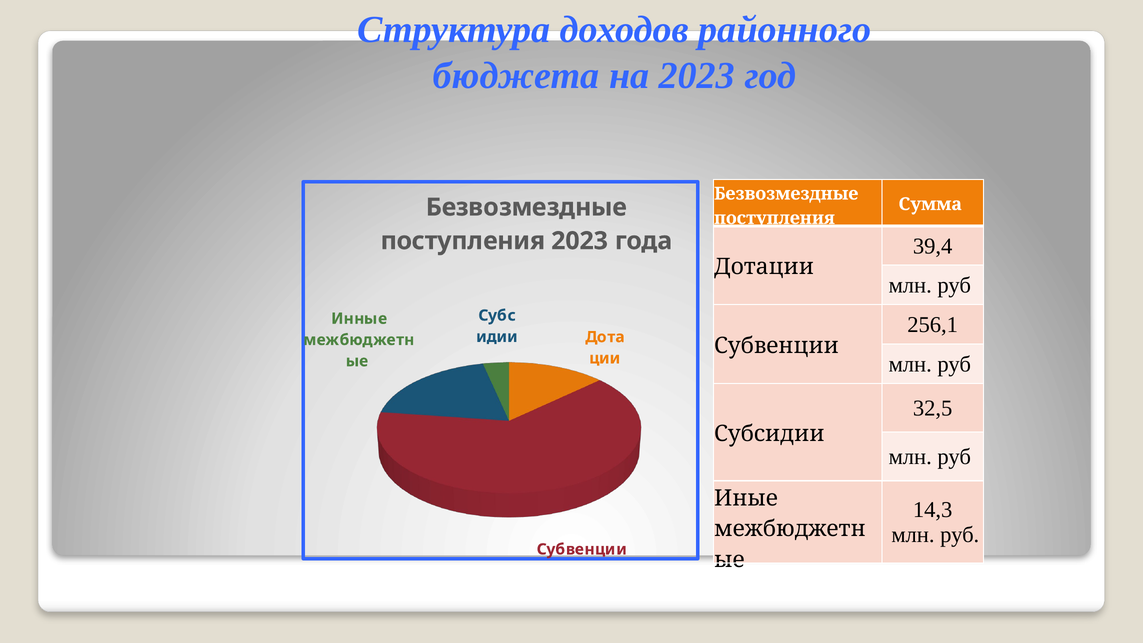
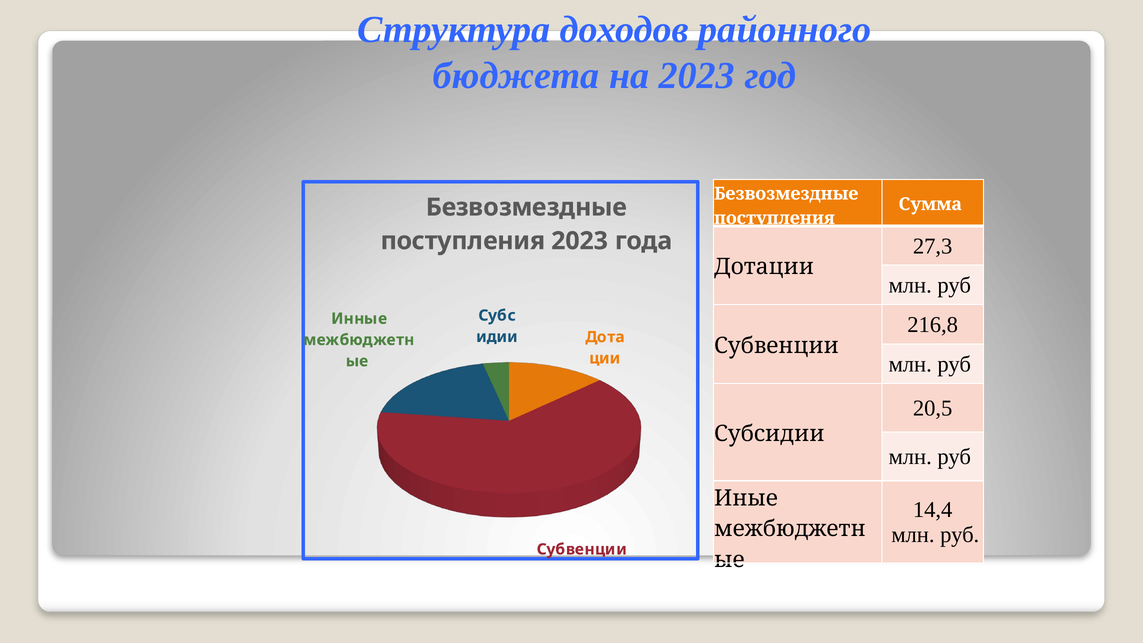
39,4: 39,4 -> 27,3
256,1: 256,1 -> 216,8
32,5: 32,5 -> 20,5
14,3: 14,3 -> 14,4
